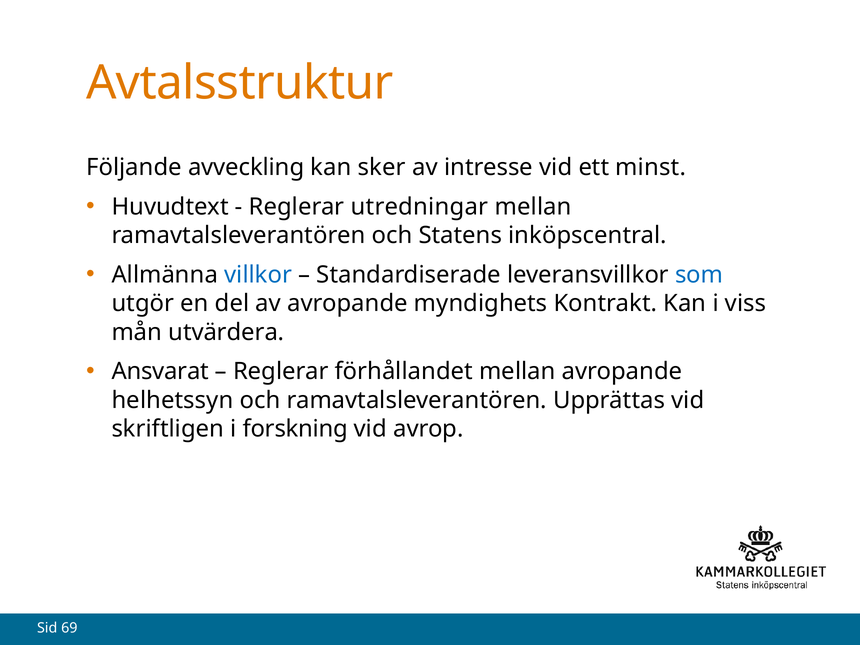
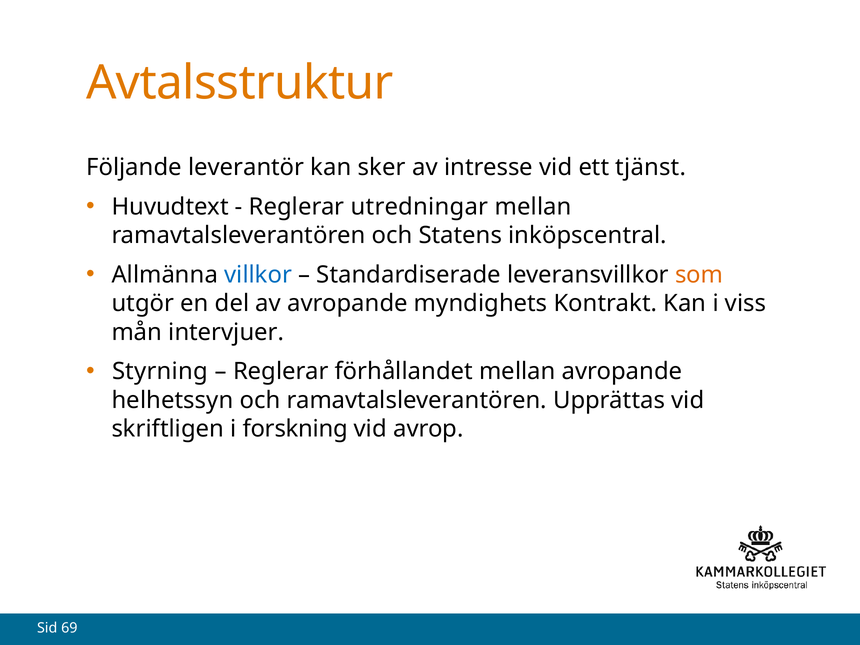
avveckling: avveckling -> leverantör
minst: minst -> tjänst
som colour: blue -> orange
utvärdera: utvärdera -> intervjuer
Ansvarat: Ansvarat -> Styrning
